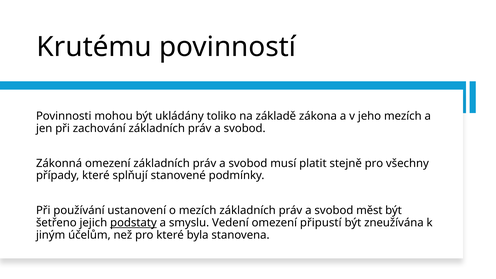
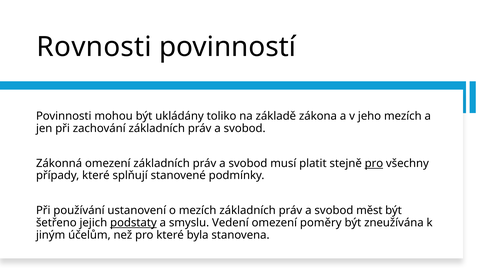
Krutému: Krutému -> Rovnosti
pro at (374, 163) underline: none -> present
připustí: připustí -> poměry
